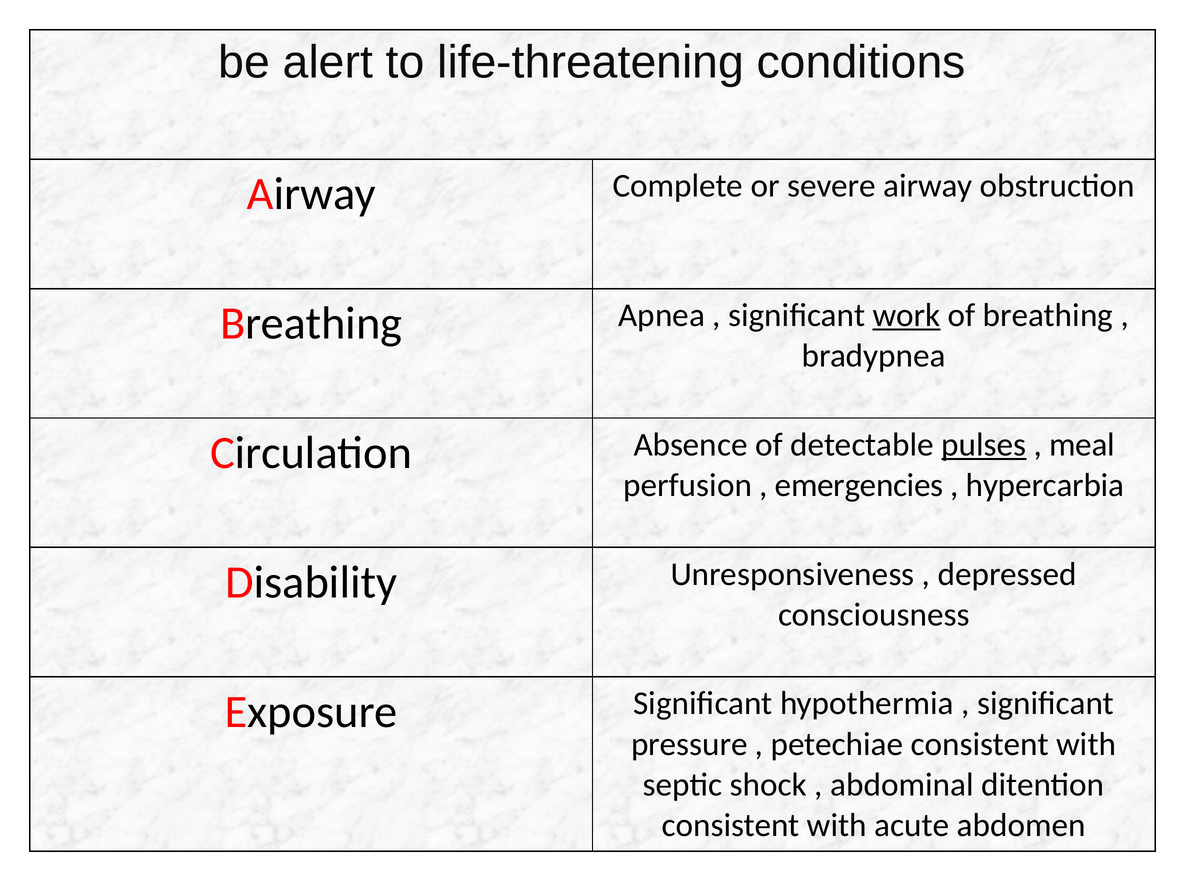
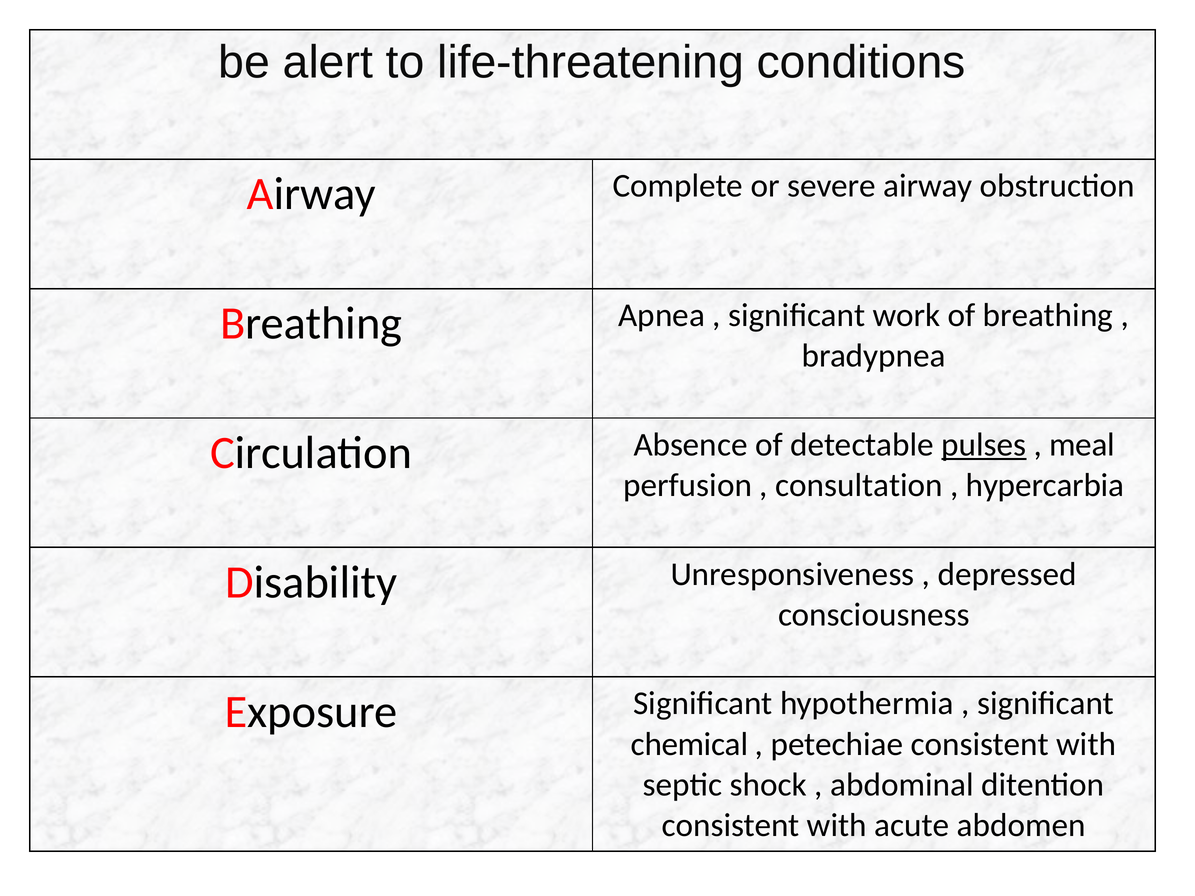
work underline: present -> none
emergencies: emergencies -> consultation
pressure: pressure -> chemical
